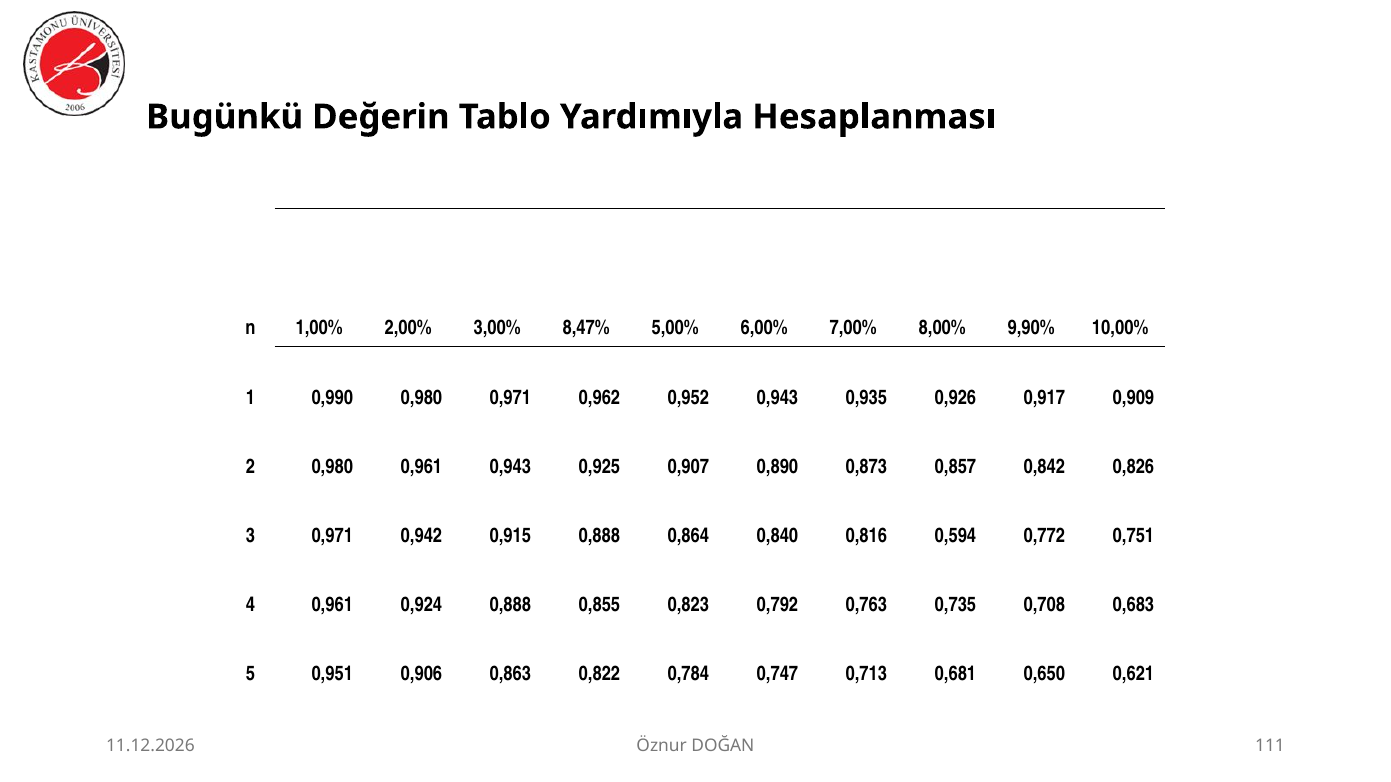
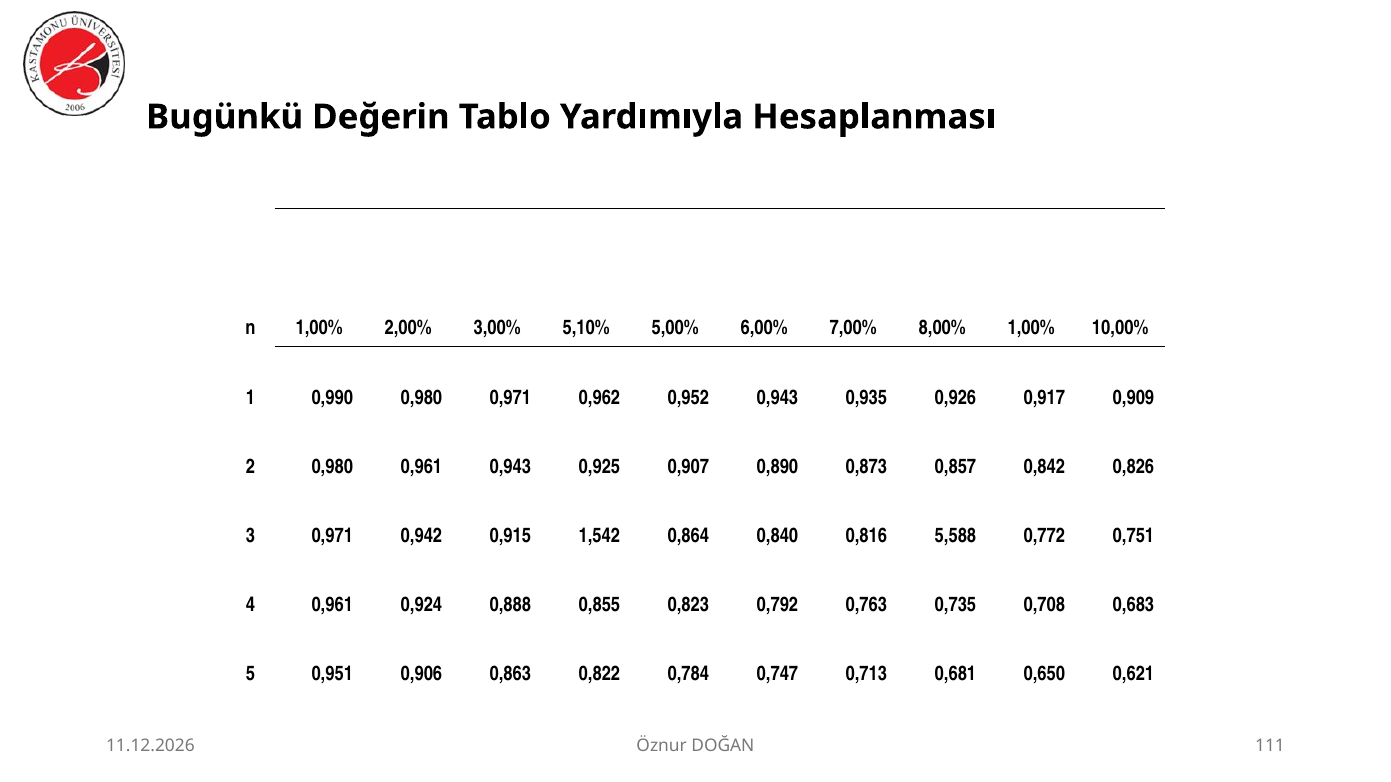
8,47%: 8,47% -> 5,10%
8,00% 9,90%: 9,90% -> 1,00%
0,915 0,888: 0,888 -> 1,542
0,594: 0,594 -> 5,588
